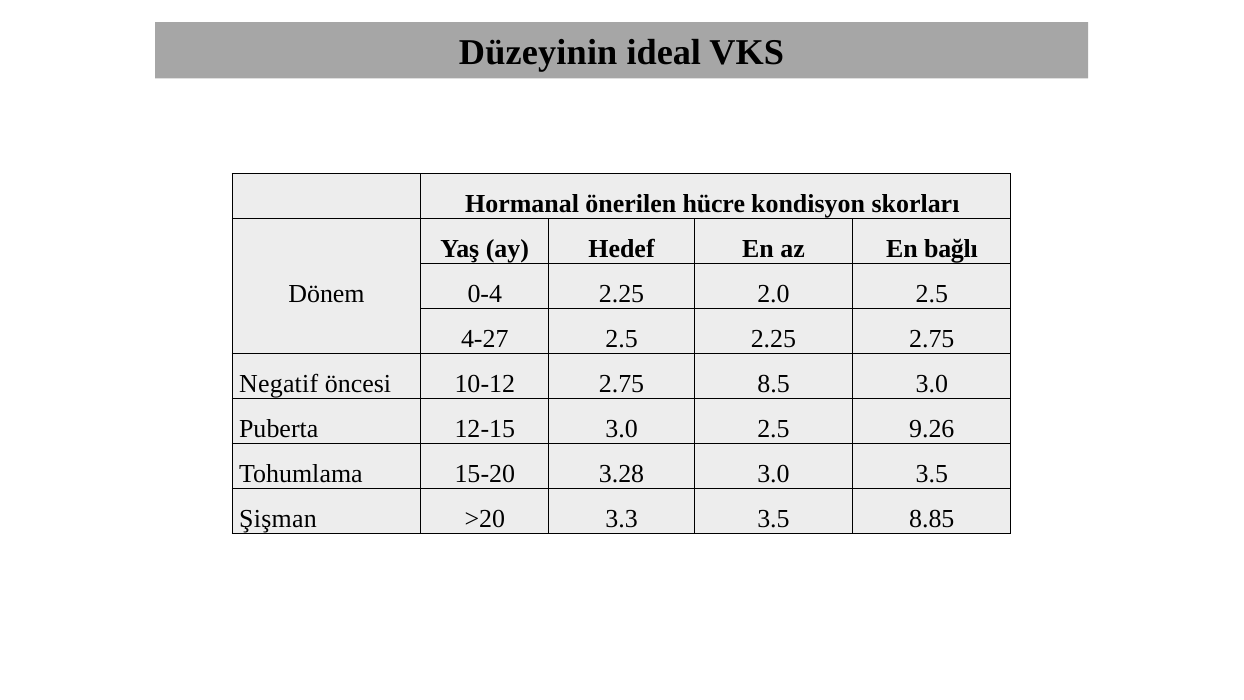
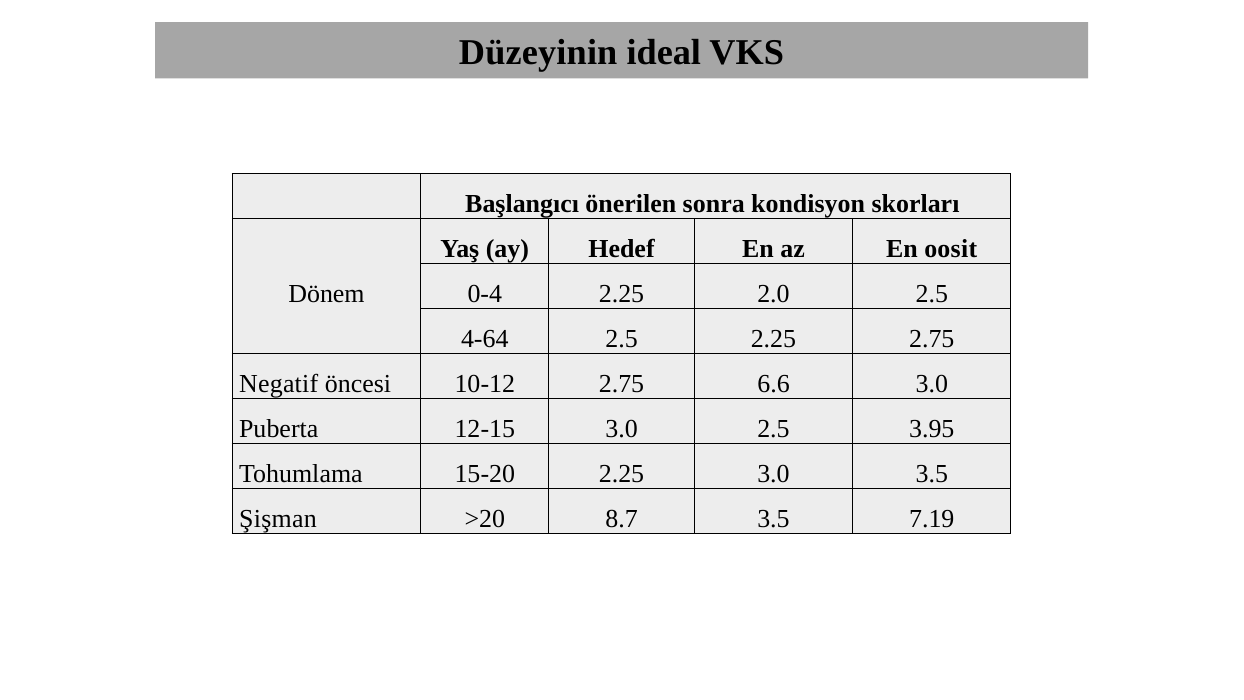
Hormanal: Hormanal -> Başlangıcı
hücre: hücre -> sonra
bağlı: bağlı -> oosit
4-27: 4-27 -> 4-64
8.5: 8.5 -> 6.6
9.26: 9.26 -> 3.95
15-20 3.28: 3.28 -> 2.25
3.3: 3.3 -> 8.7
8.85: 8.85 -> 7.19
